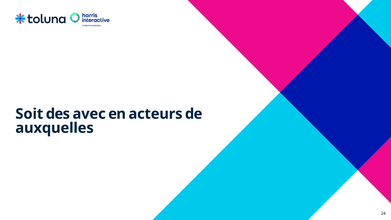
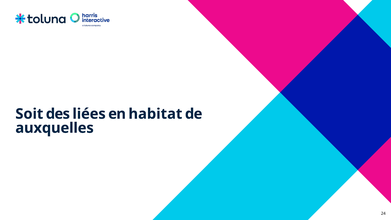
avec: avec -> liées
acteurs: acteurs -> habitat
